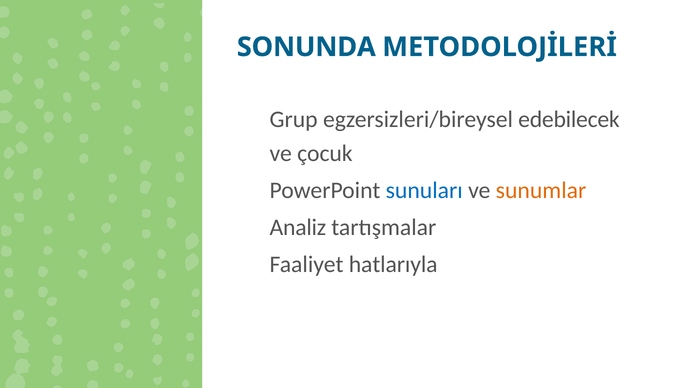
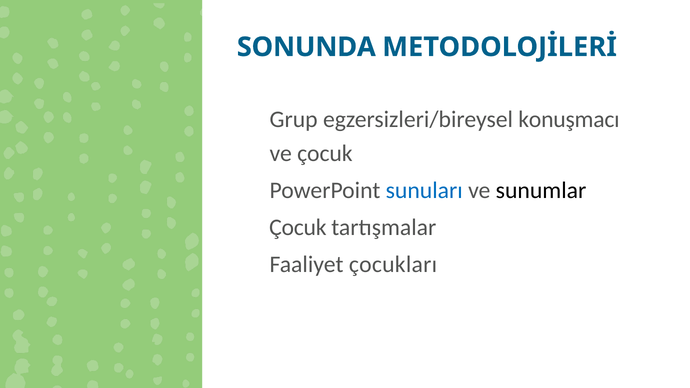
edebilecek: edebilecek -> konuşmacı
sunumlar colour: orange -> black
Analiz at (298, 227): Analiz -> Çocuk
hatlarıyla: hatlarıyla -> çocukları
